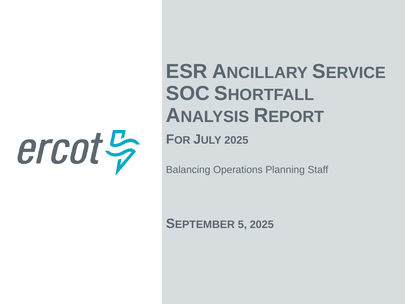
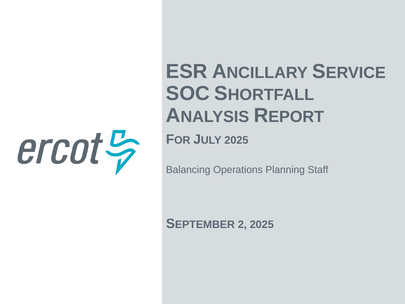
5: 5 -> 2
